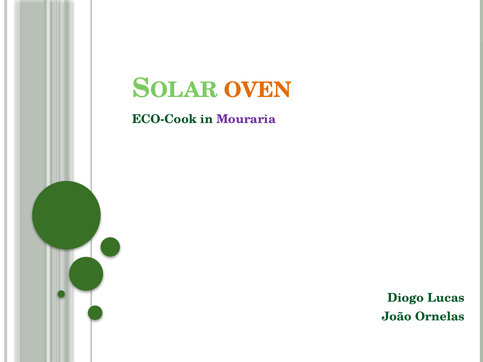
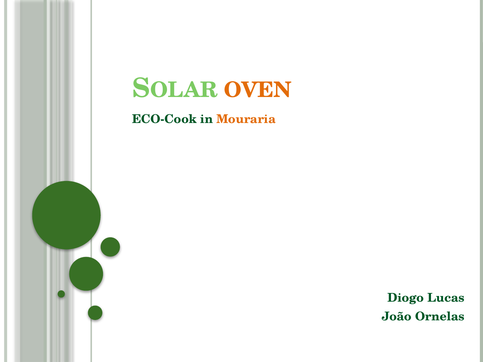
Mouraria colour: purple -> orange
